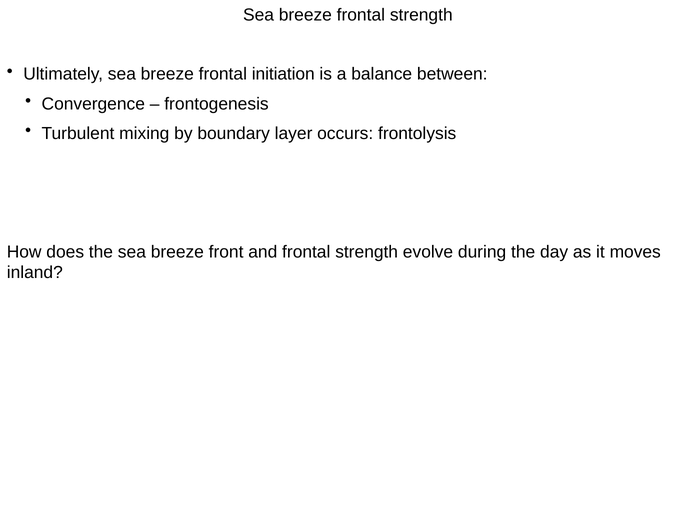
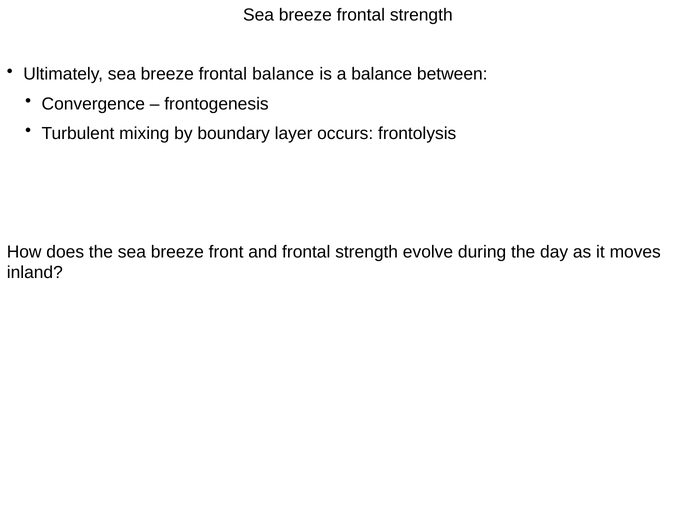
frontal initiation: initiation -> balance
